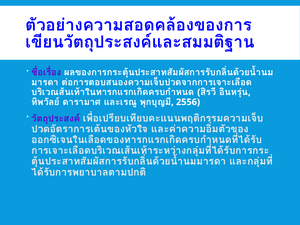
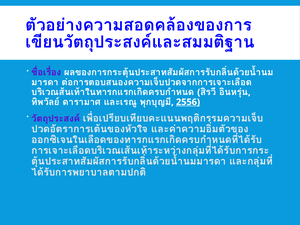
2556 underline: none -> present
